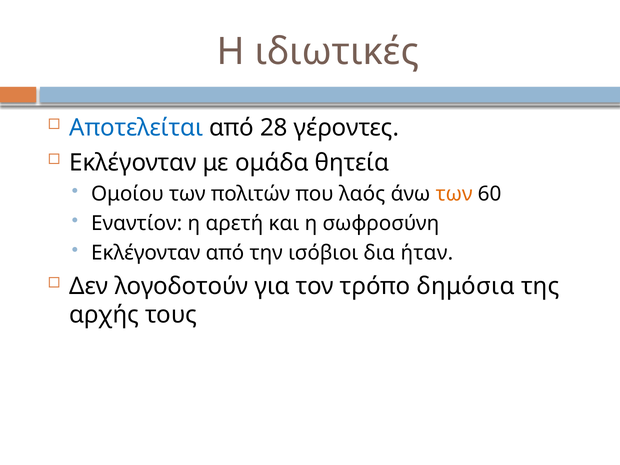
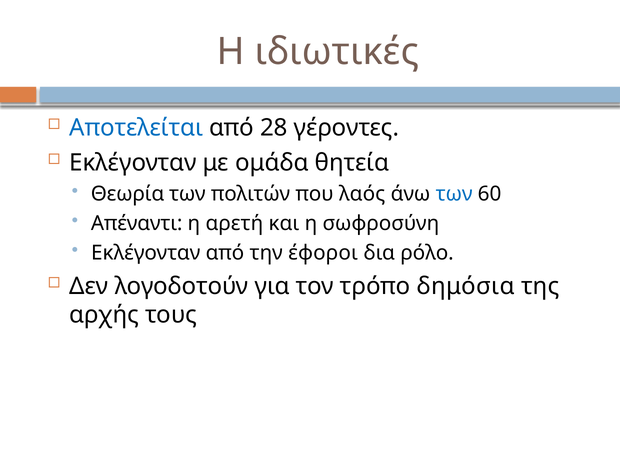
Ομοίου: Ομοίου -> Θεωρία
των at (454, 194) colour: orange -> blue
Εναντίον: Εναντίον -> Απέναντι
ισόβιοι: ισόβιοι -> έφοροι
ήταν: ήταν -> ρόλο
